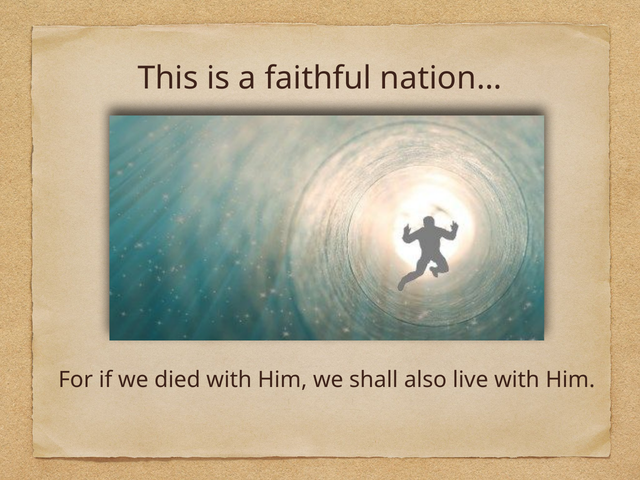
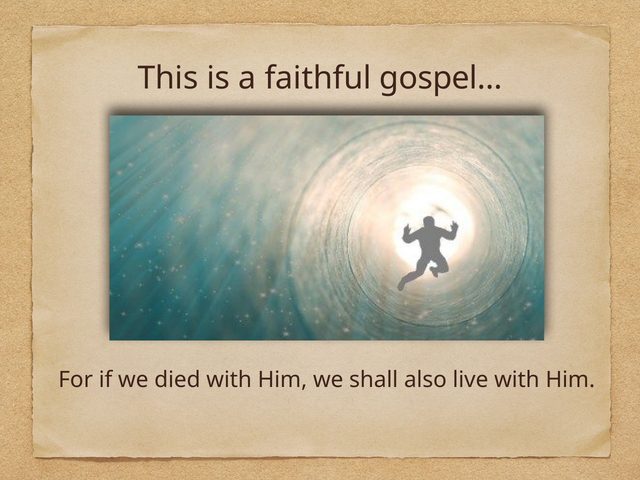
nation…: nation… -> gospel…
